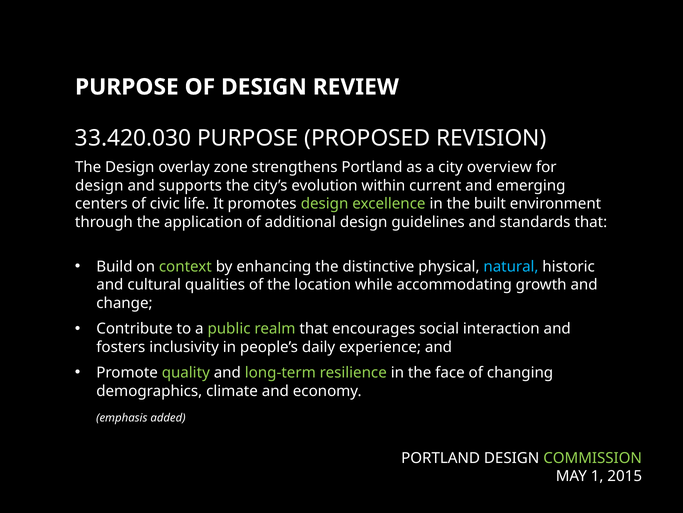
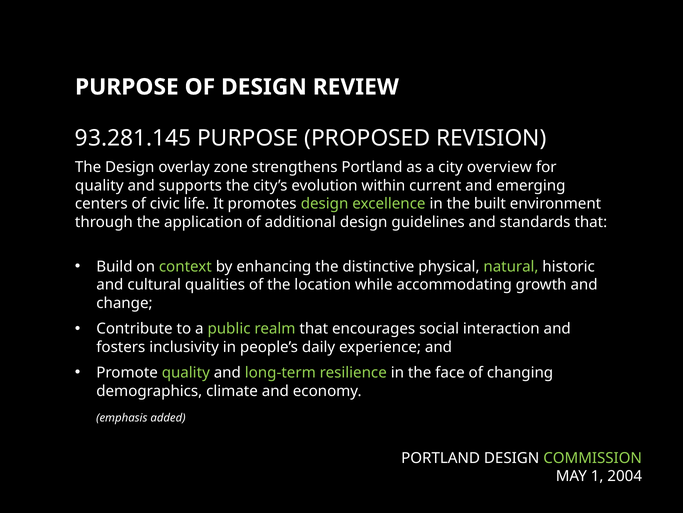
33.420.030: 33.420.030 -> 93.281.145
design at (99, 185): design -> quality
natural colour: light blue -> light green
2015: 2015 -> 2004
